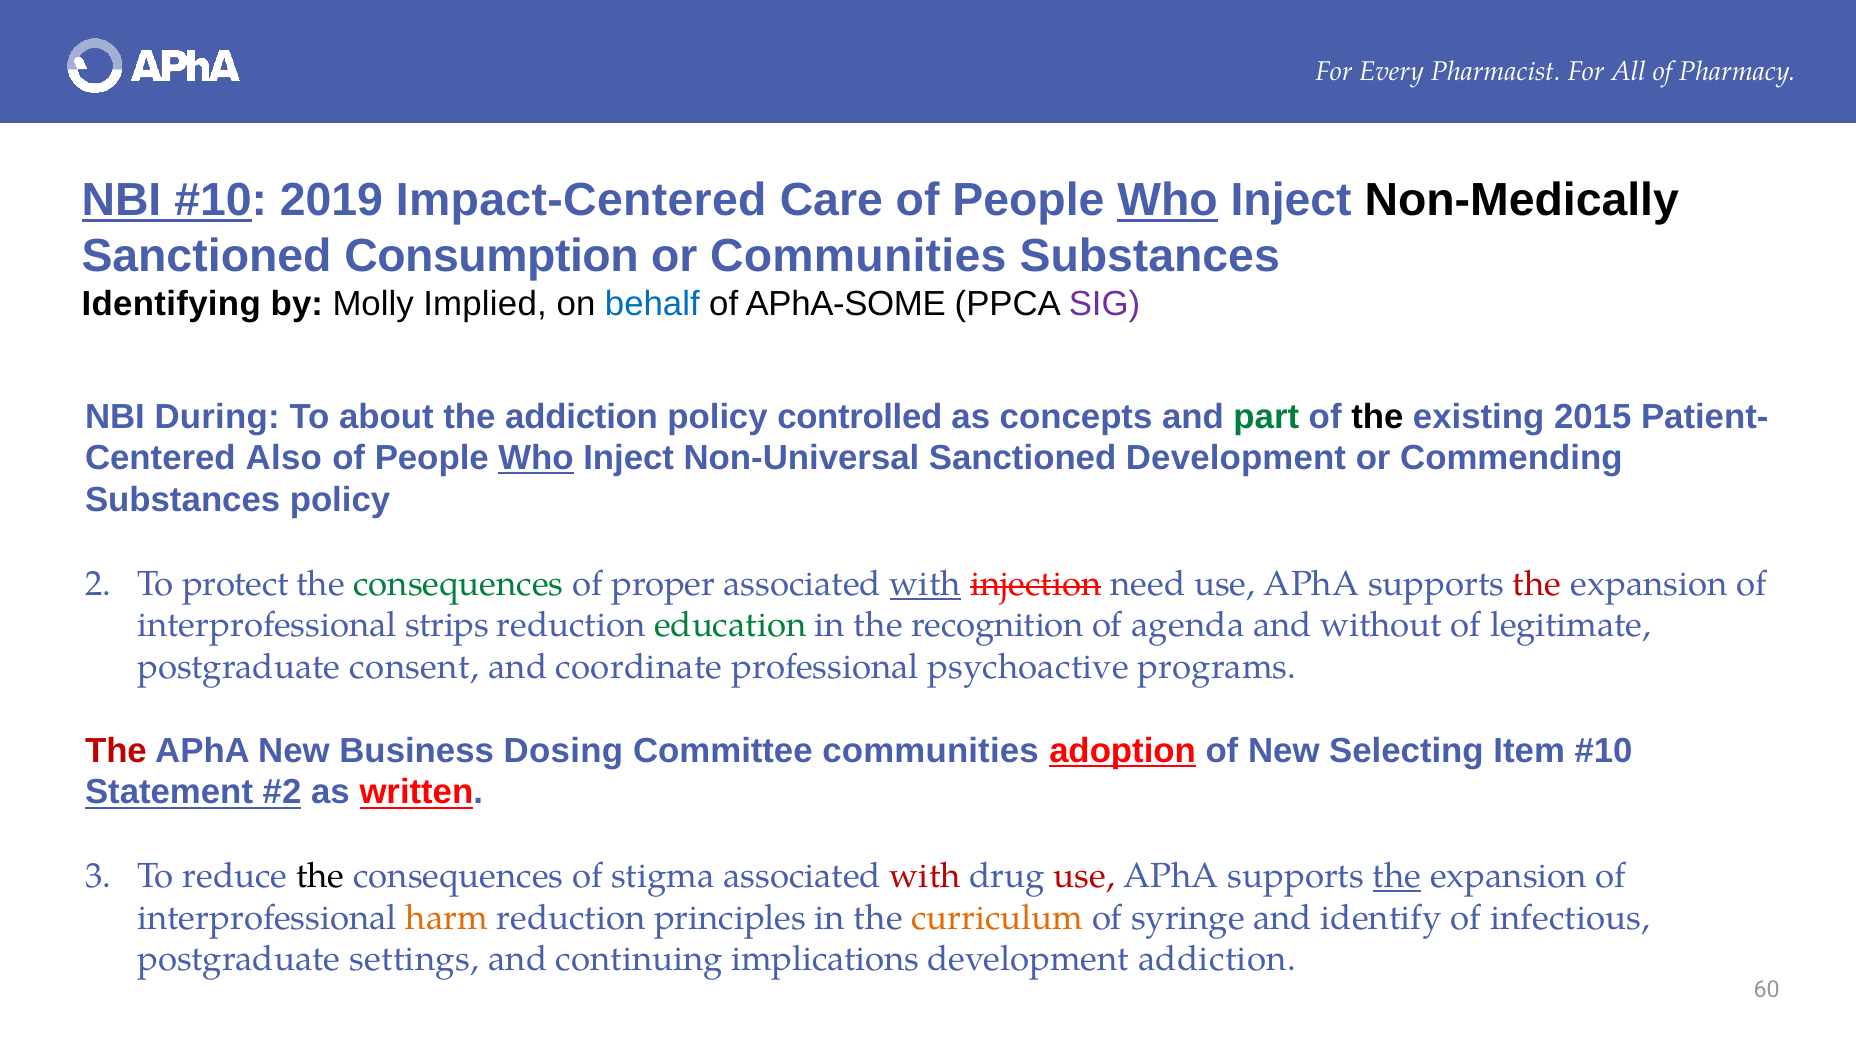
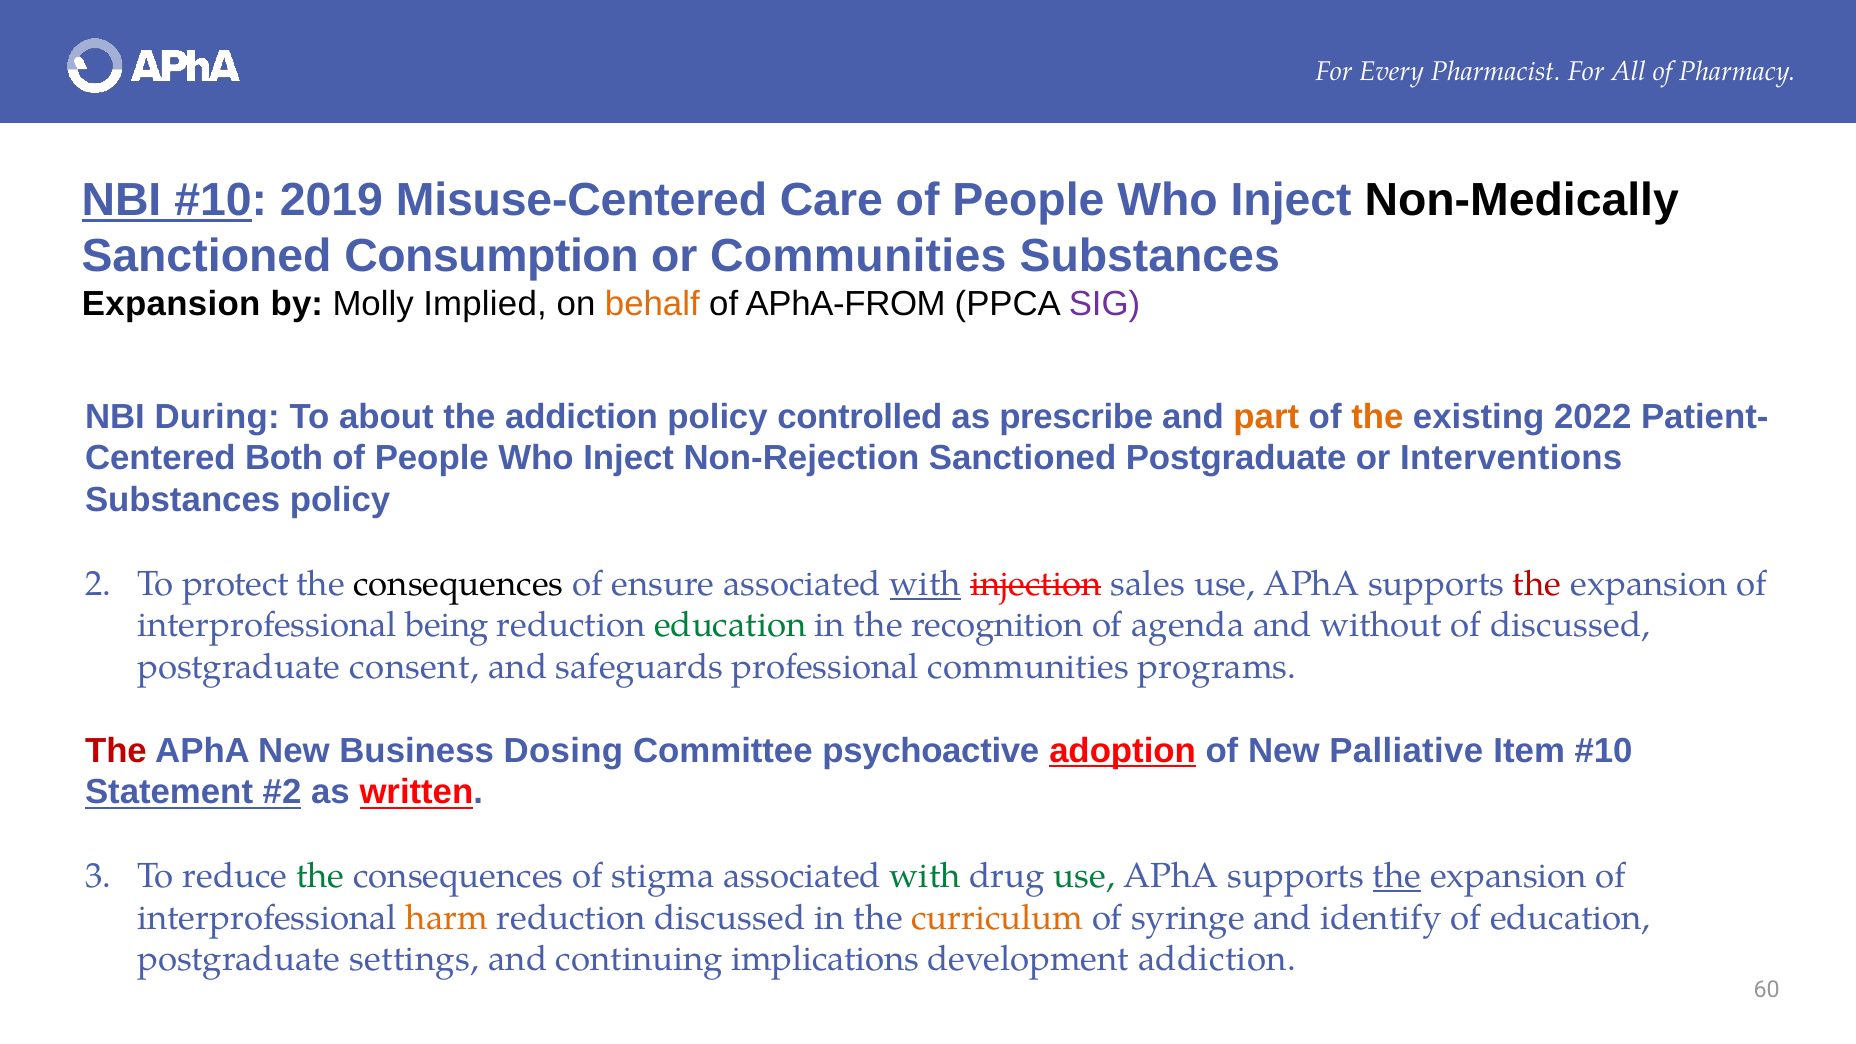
Impact-Centered: Impact-Centered -> Misuse-Centered
Who at (1168, 200) underline: present -> none
Identifying at (171, 304): Identifying -> Expansion
behalf colour: blue -> orange
APhA-SOME: APhA-SOME -> APhA-FROM
concepts: concepts -> prescribe
part colour: green -> orange
the at (1377, 417) colour: black -> orange
2015: 2015 -> 2022
Also: Also -> Both
Who at (536, 458) underline: present -> none
Non-Universal: Non-Universal -> Non-Rejection
Sanctioned Development: Development -> Postgraduate
Commending: Commending -> Interventions
consequences at (459, 584) colour: green -> black
proper: proper -> ensure
need: need -> sales
strips: strips -> being
of legitimate: legitimate -> discussed
coordinate: coordinate -> safeguards
professional psychoactive: psychoactive -> communities
Committee communities: communities -> psychoactive
Selecting: Selecting -> Palliative
the at (320, 876) colour: black -> green
with at (925, 876) colour: red -> green
use at (1084, 876) colour: red -> green
reduction principles: principles -> discussed
of infectious: infectious -> education
